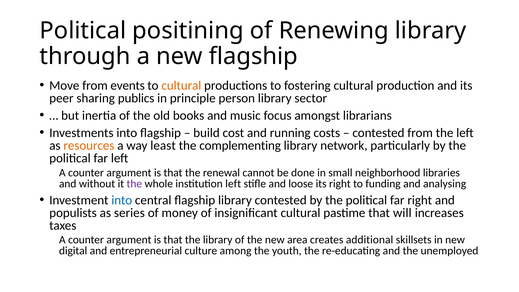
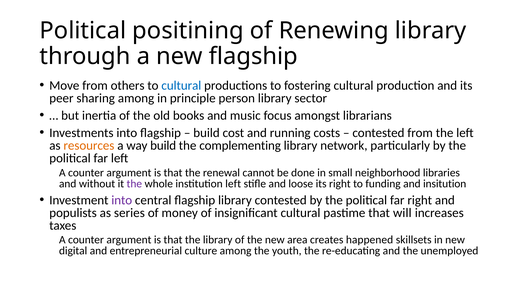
events: events -> others
cultural at (181, 85) colour: orange -> blue
sharing publics: publics -> among
way least: least -> build
analysing: analysing -> insitution
into at (122, 200) colour: blue -> purple
additional: additional -> happened
